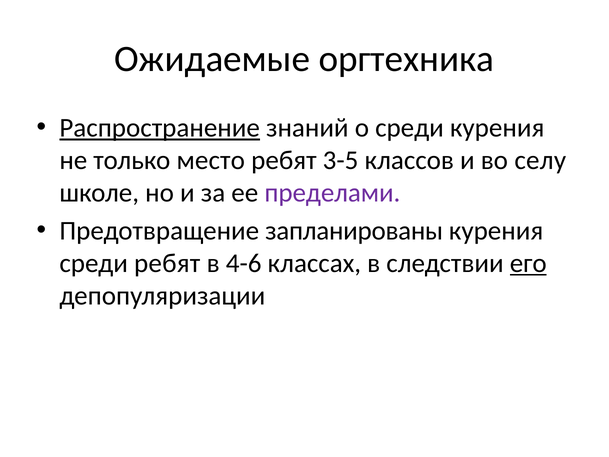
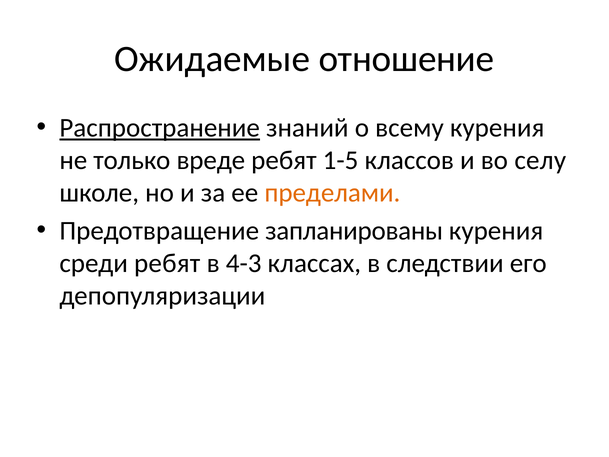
оргтехника: оргтехника -> отношение
о среди: среди -> всему
место: место -> вреде
3-5: 3-5 -> 1-5
пределами colour: purple -> orange
4-6: 4-6 -> 4-3
его underline: present -> none
